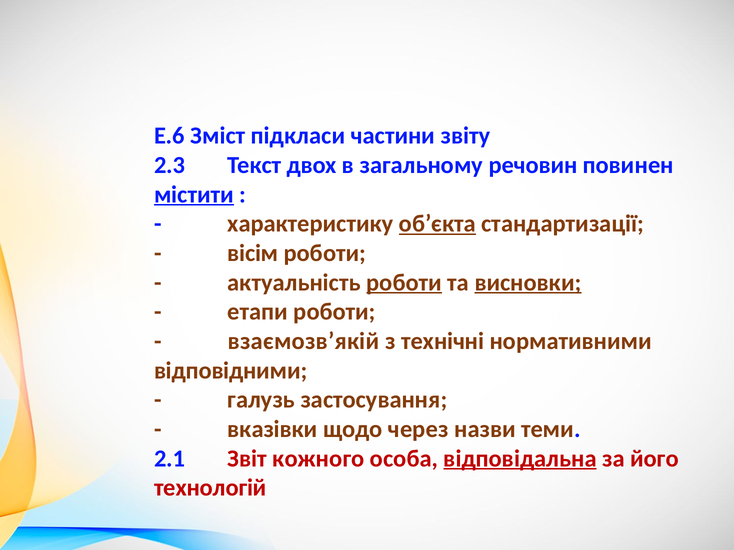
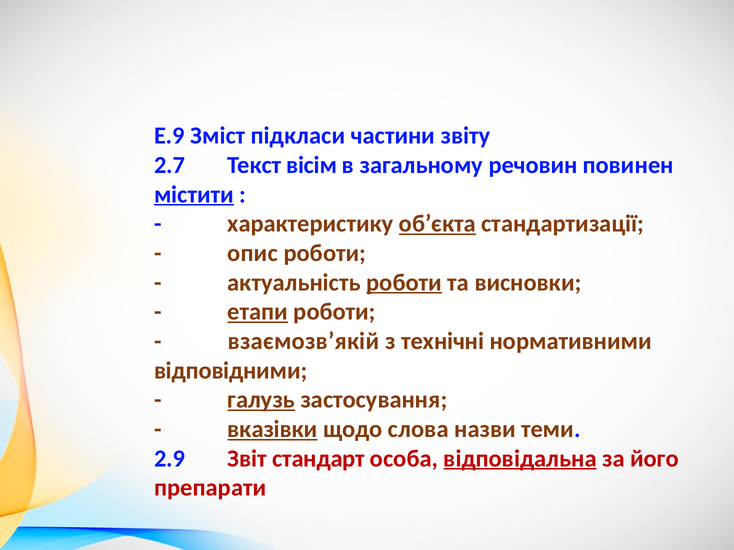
Е.6: Е.6 -> Е.9
2.3: 2.3 -> 2.7
двох: двох -> вісім
вісім: вісім -> опис
висновки underline: present -> none
етапи underline: none -> present
галузь underline: none -> present
вказівки underline: none -> present
через: через -> слова
2.1: 2.1 -> 2.9
кожного: кожного -> стандарт
технологій: технологій -> препарати
